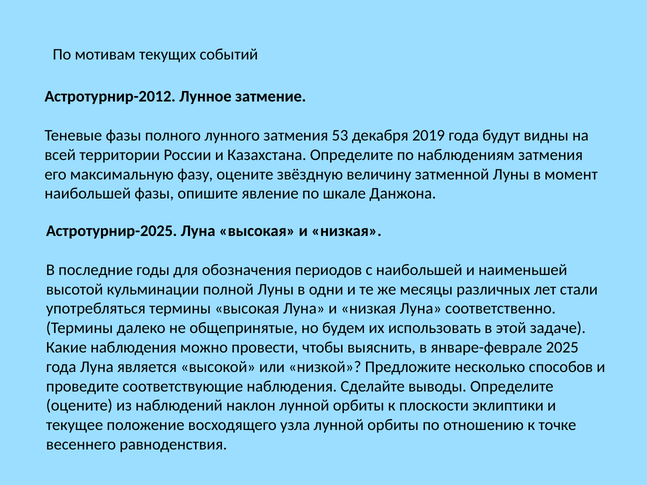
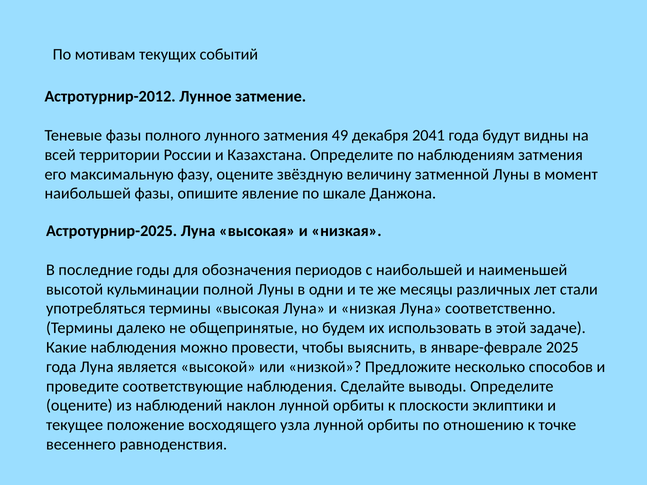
53: 53 -> 49
2019: 2019 -> 2041
